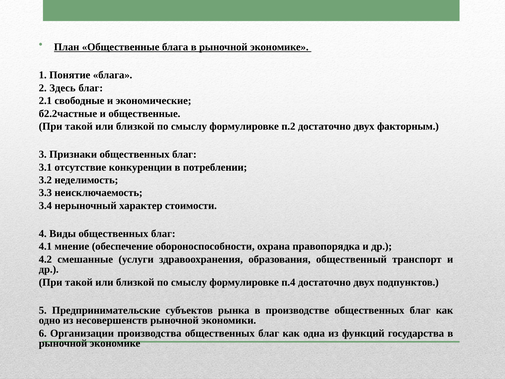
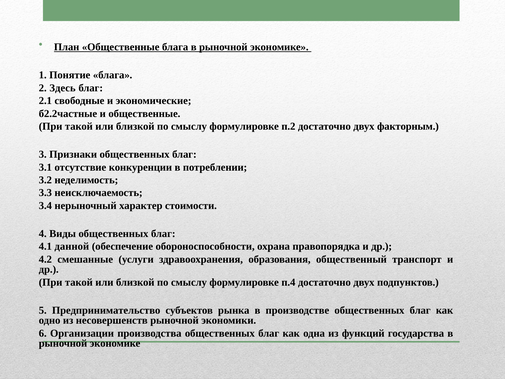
мнение: мнение -> данной
Предпринимательские: Предпринимательские -> Предпринимательство
